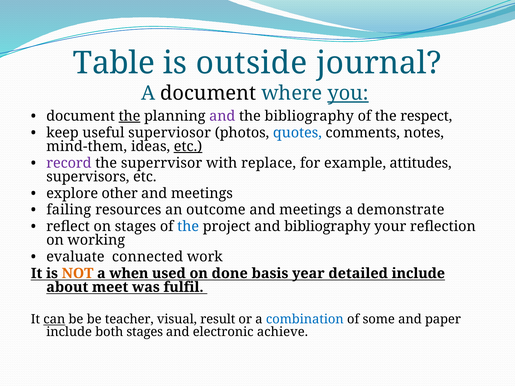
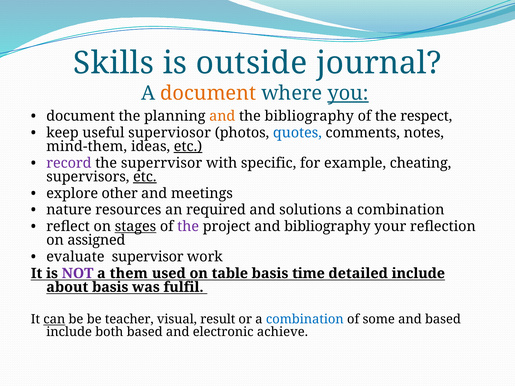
Table: Table -> Skills
document at (208, 93) colour: black -> orange
the at (129, 116) underline: present -> none
and at (222, 116) colour: purple -> orange
replace: replace -> specific
attitudes: attitudes -> cheating
etc at (145, 177) underline: none -> present
failing: failing -> nature
outcome: outcome -> required
meetings at (310, 210): meetings -> solutions
demonstrate at (401, 210): demonstrate -> combination
stages at (136, 227) underline: none -> present
the at (188, 227) colour: blue -> purple
working: working -> assigned
connected: connected -> supervisor
NOT colour: orange -> purple
when: when -> them
done: done -> table
year: year -> time
about meet: meet -> basis
and paper: paper -> based
both stages: stages -> based
